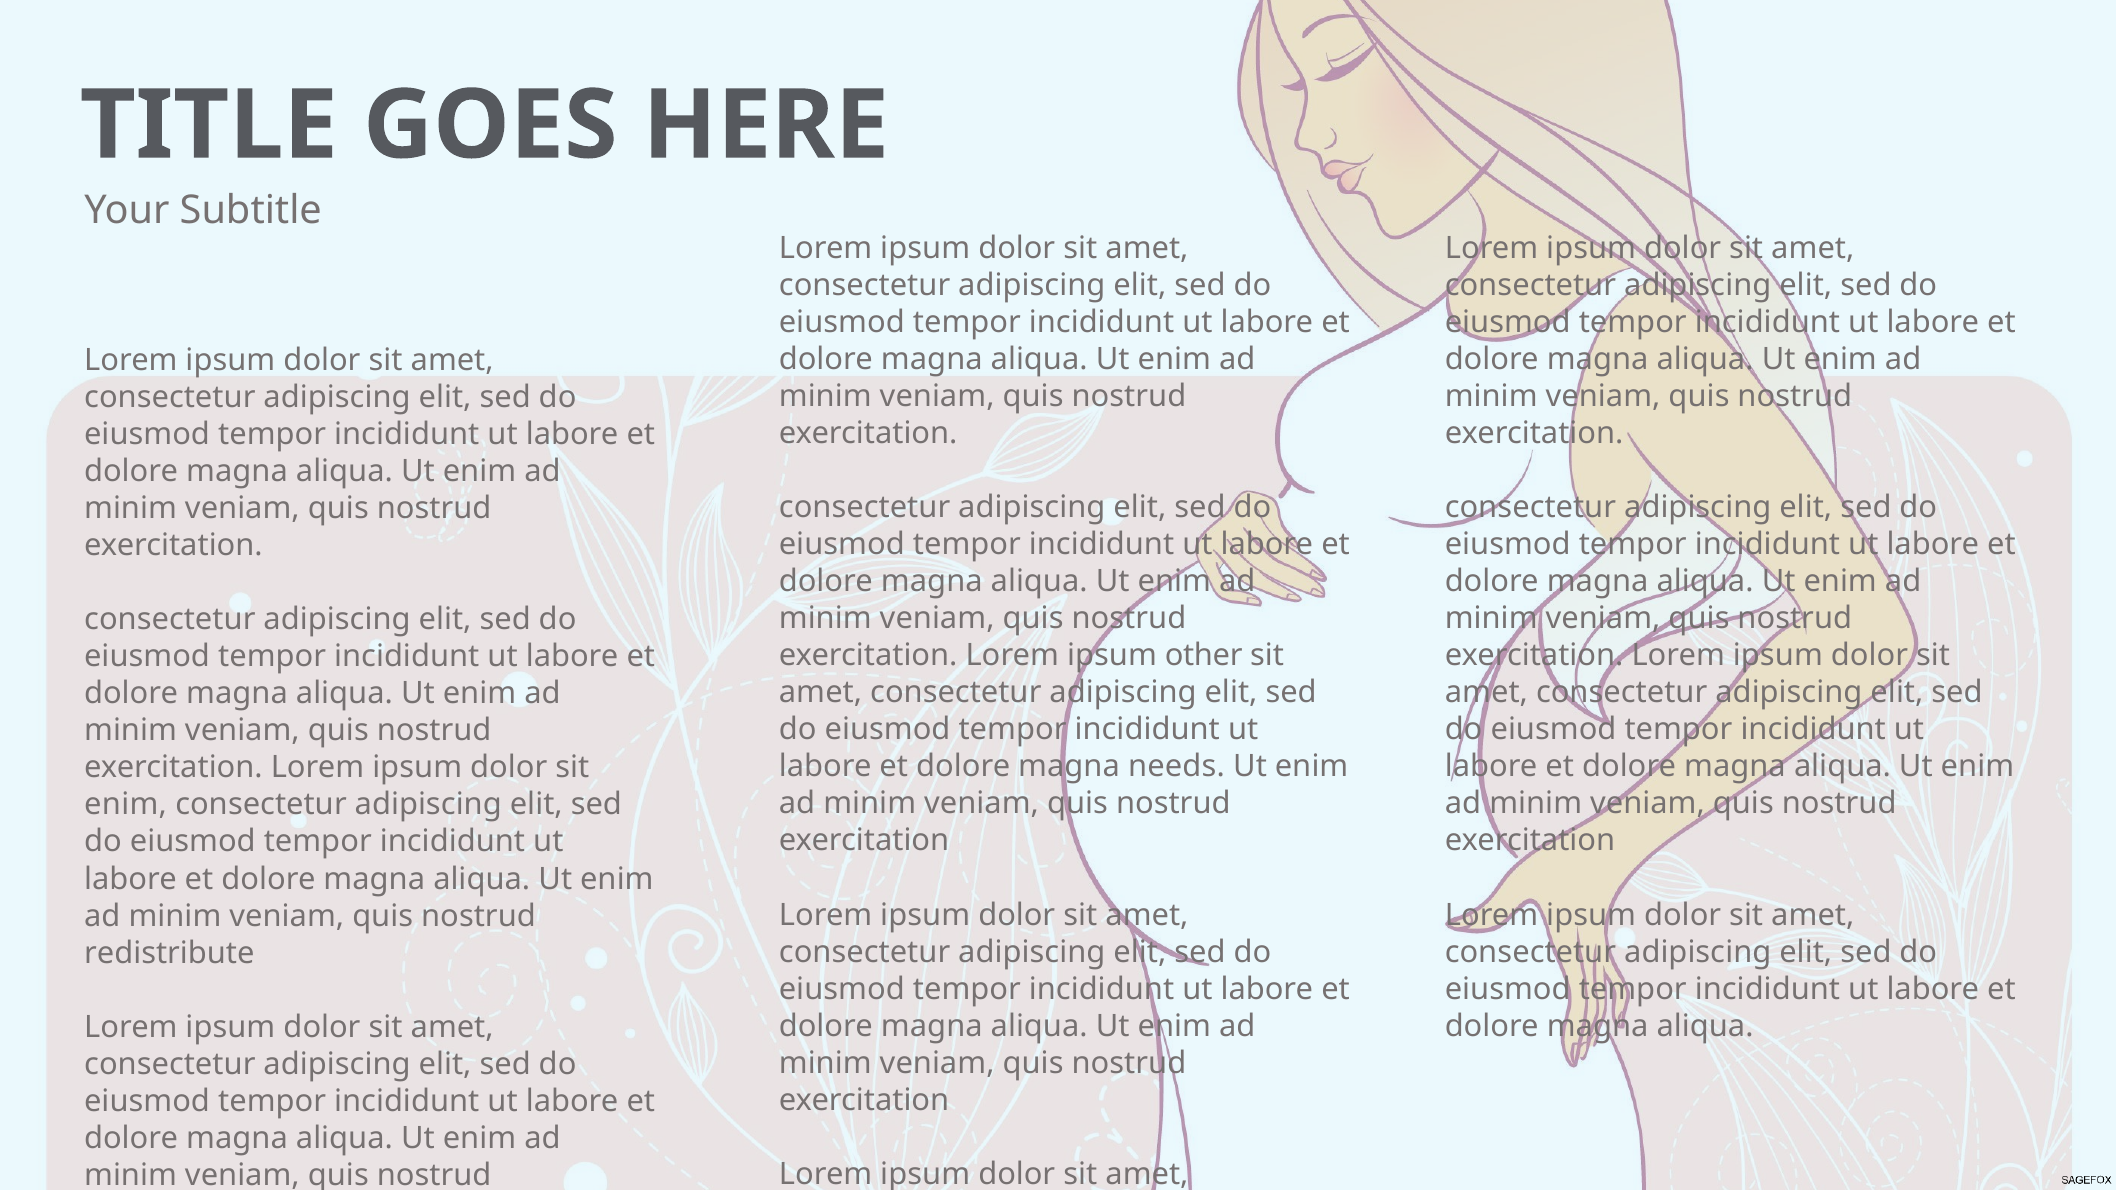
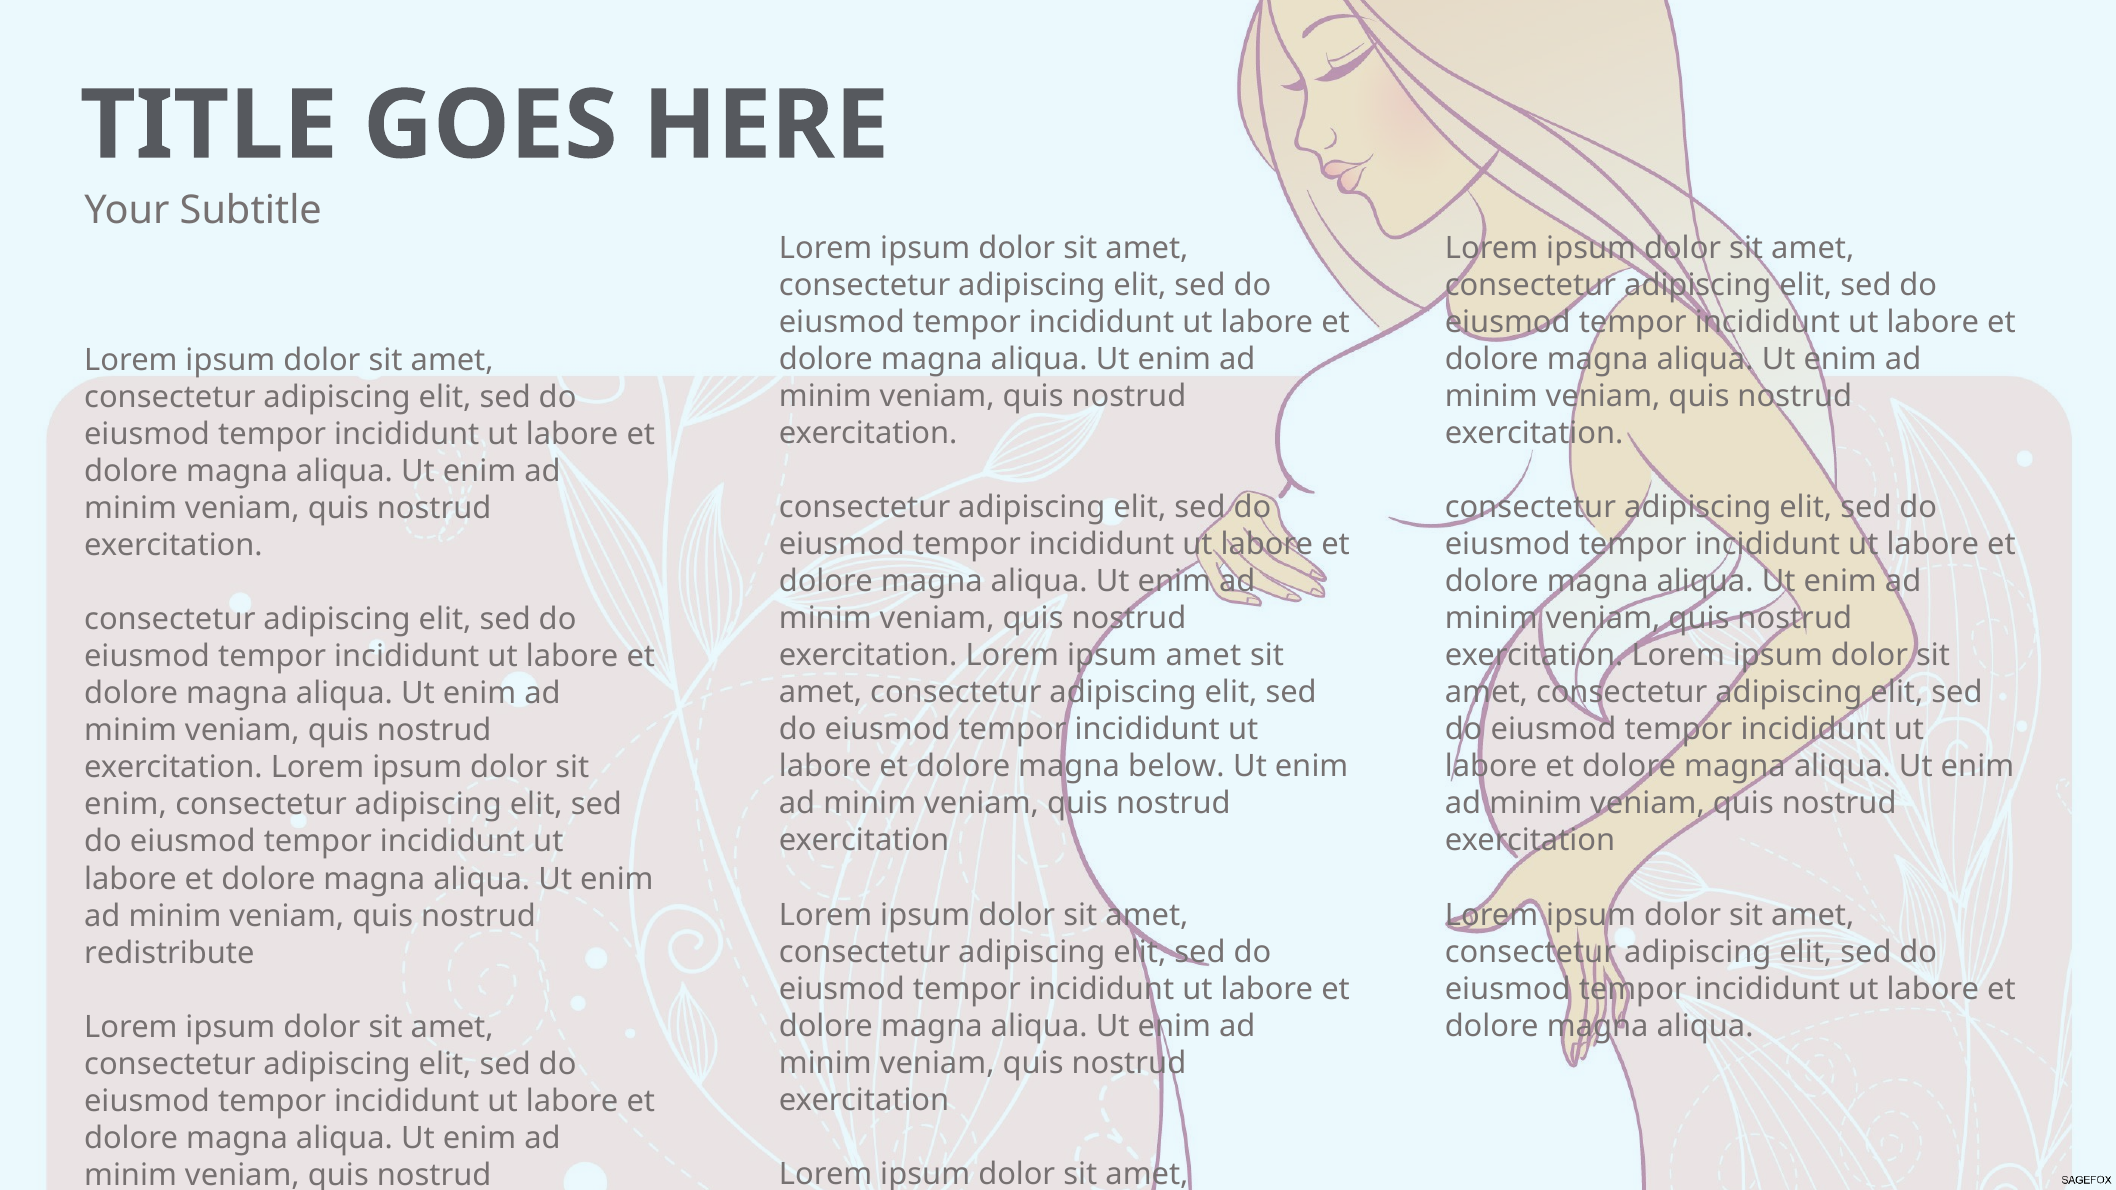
ipsum other: other -> amet
needs: needs -> below
